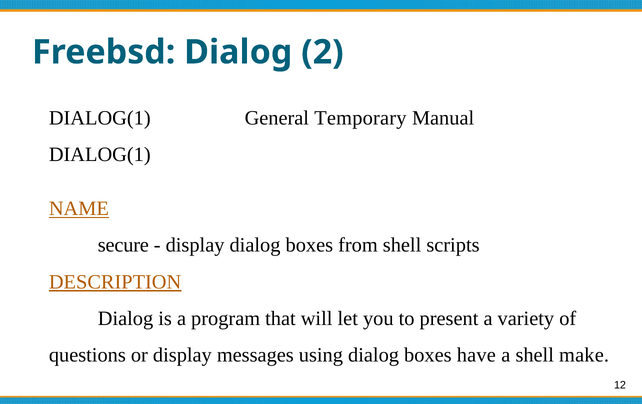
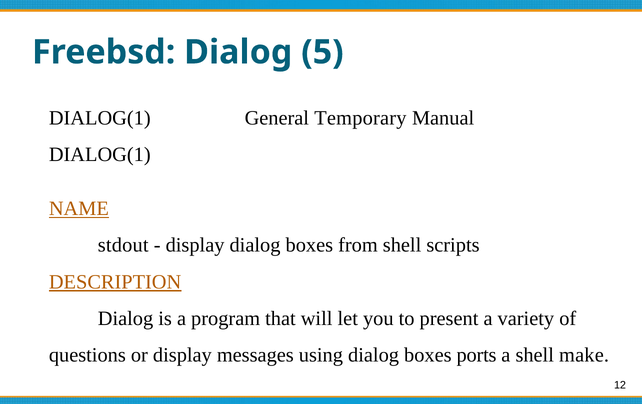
2: 2 -> 5
secure: secure -> stdout
have: have -> ports
